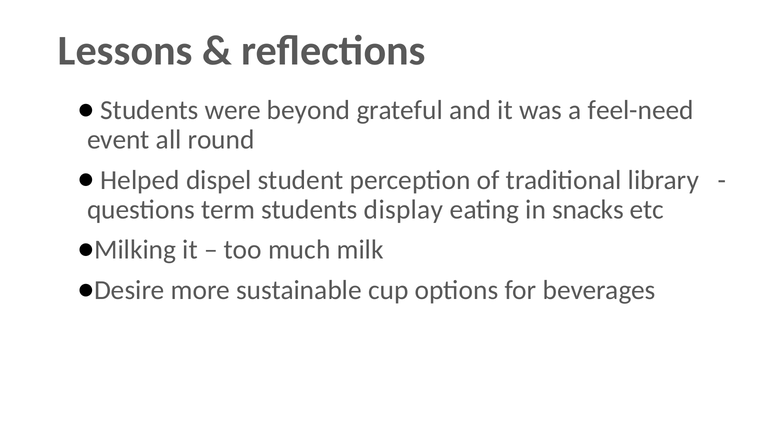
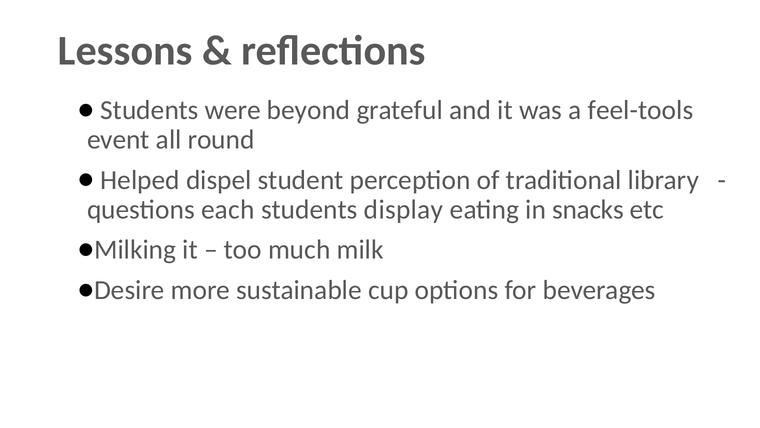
feel-need: feel-need -> feel-tools
term: term -> each
